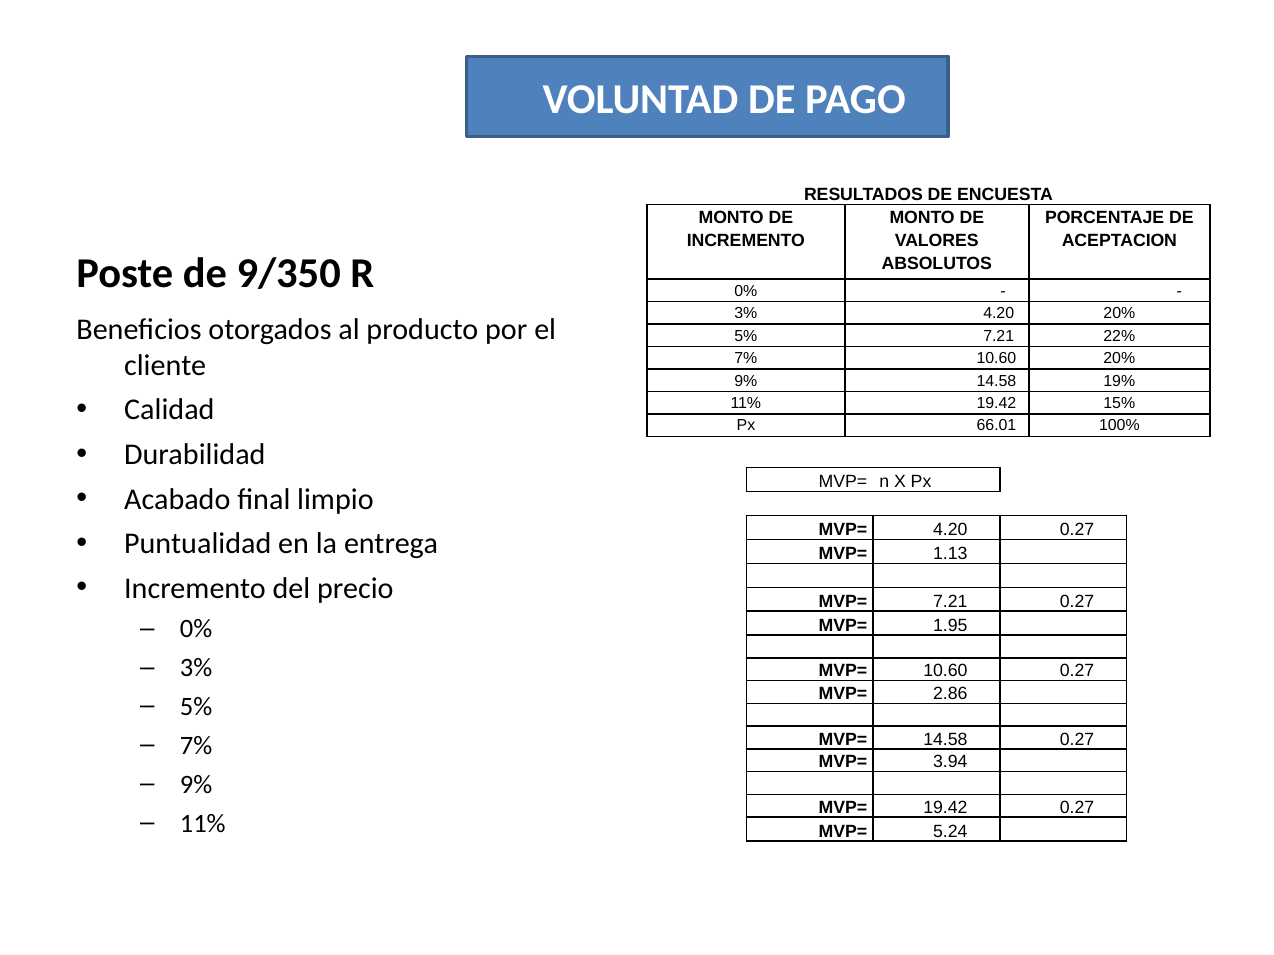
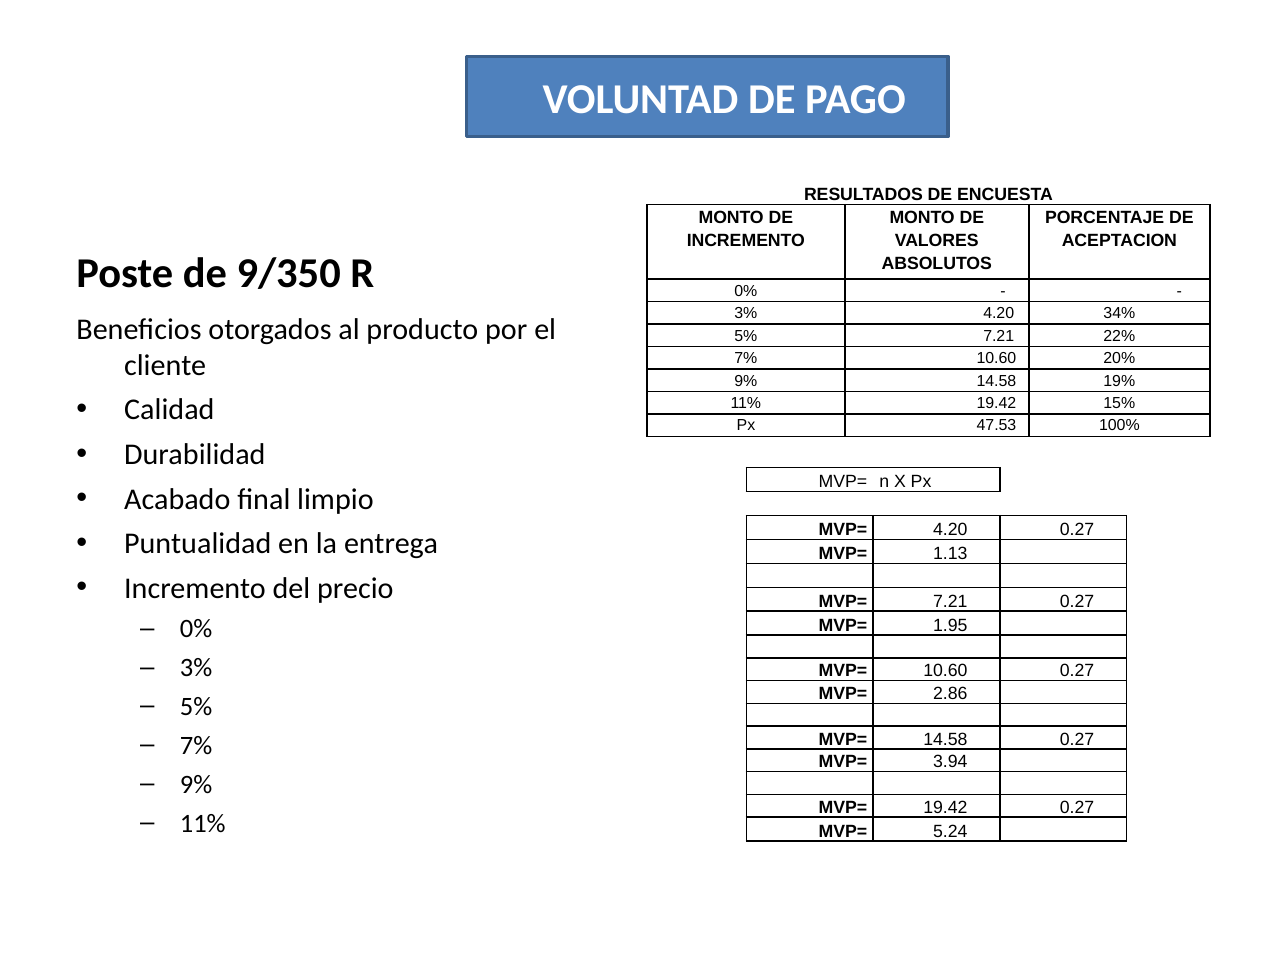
4.20 20%: 20% -> 34%
66.01: 66.01 -> 47.53
